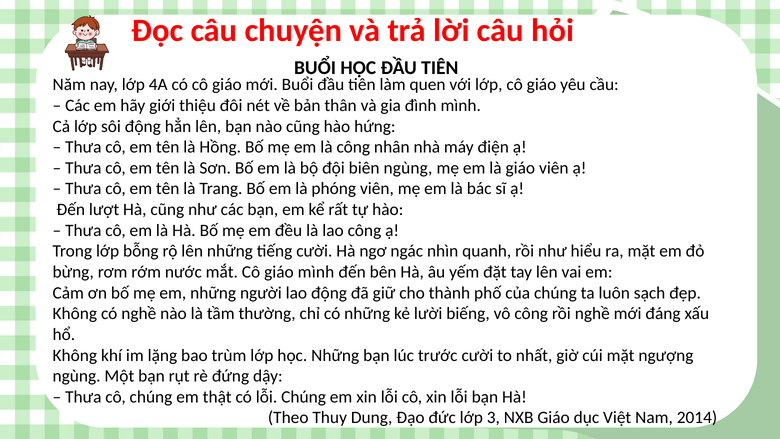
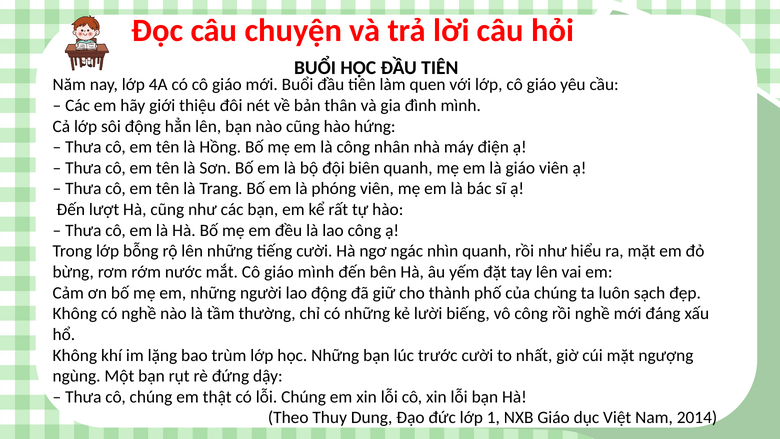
biên ngùng: ngùng -> quanh
3: 3 -> 1
